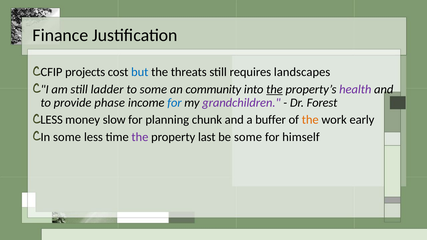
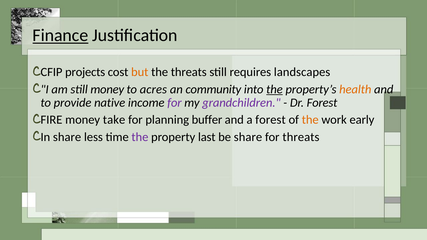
Finance underline: none -> present
but colour: blue -> orange
still ladder: ladder -> money
to some: some -> acres
health colour: purple -> orange
phase: phase -> native
for at (174, 103) colour: blue -> purple
LESS at (52, 120): LESS -> FIRE
slow: slow -> take
chunk: chunk -> buffer
a buffer: buffer -> forest
In some: some -> share
be some: some -> share
for himself: himself -> threats
